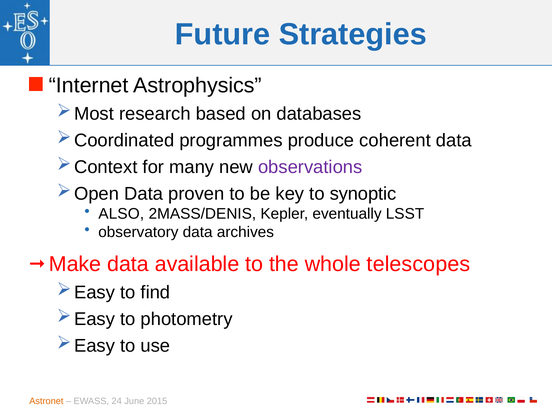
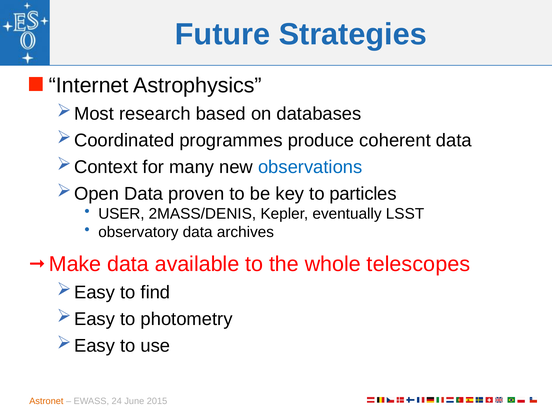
observations colour: purple -> blue
synoptic: synoptic -> particles
ALSO: ALSO -> USER
